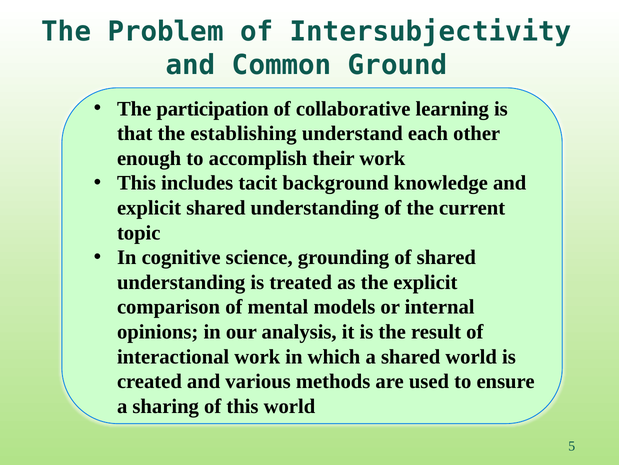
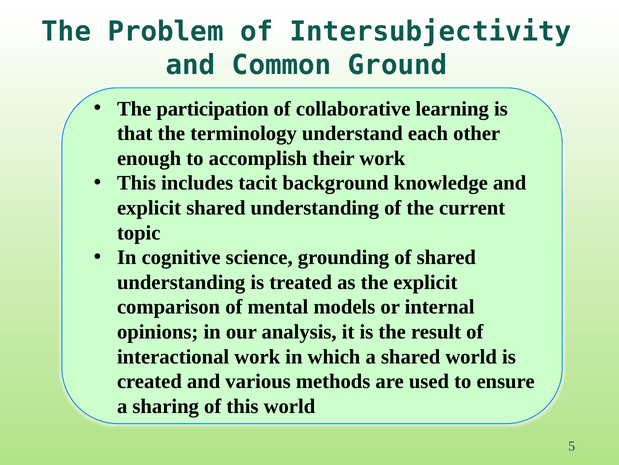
establishing: establishing -> terminology
